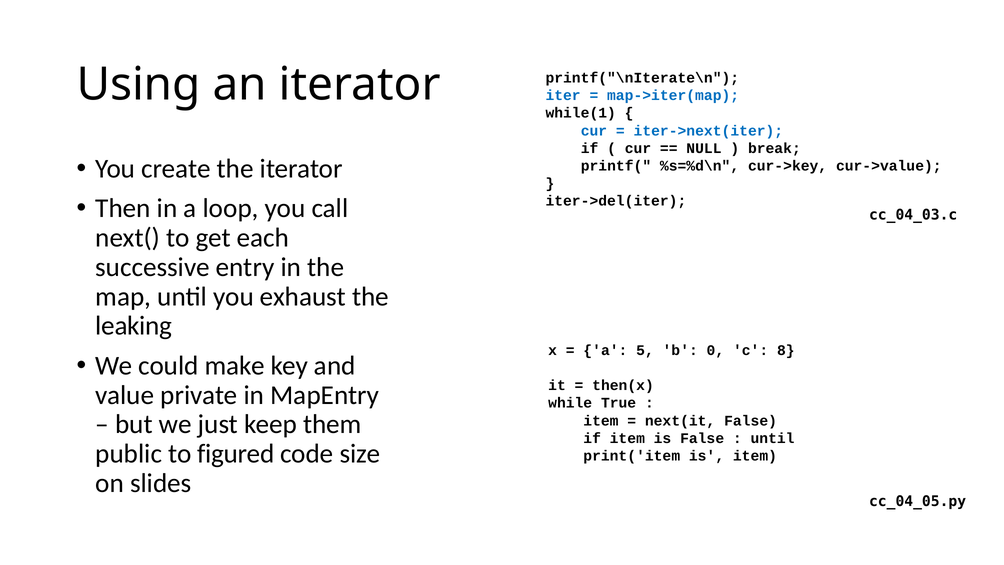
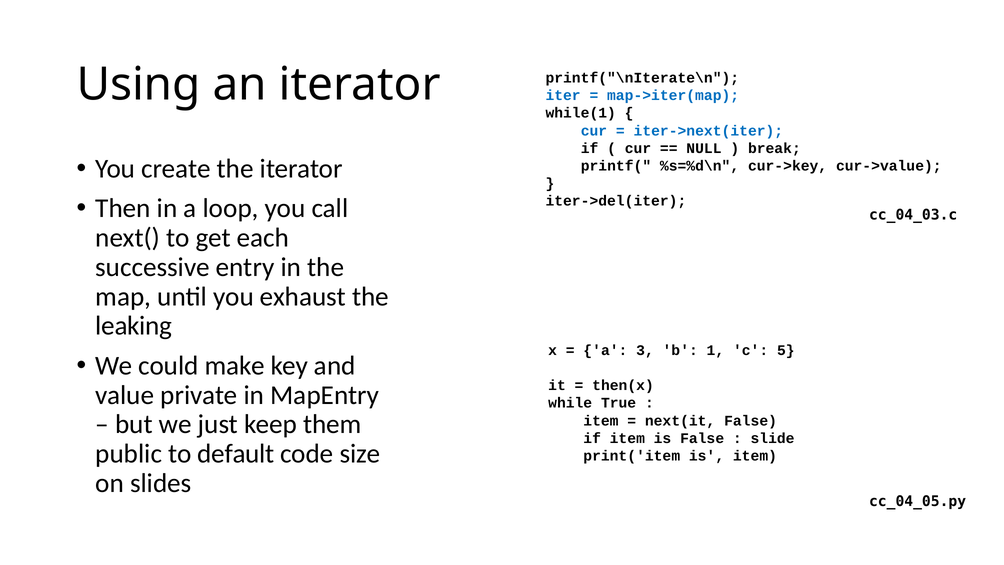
5: 5 -> 3
0: 0 -> 1
8: 8 -> 5
until at (773, 438): until -> slide
figured: figured -> default
